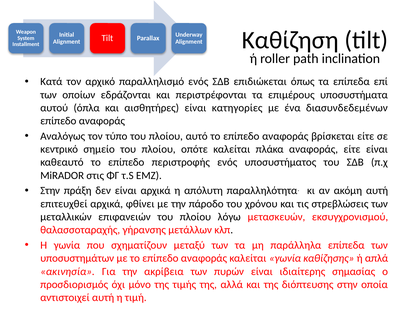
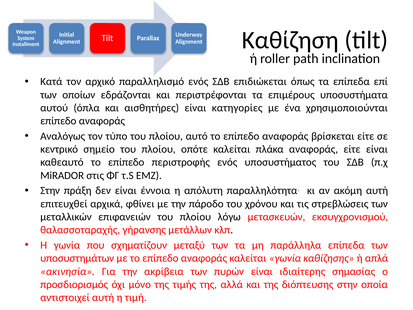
διασυνδεδεμένων: διασυνδεδεμένων -> χρησιμοποιούνται
είναι αρχικά: αρχικά -> έννοια
